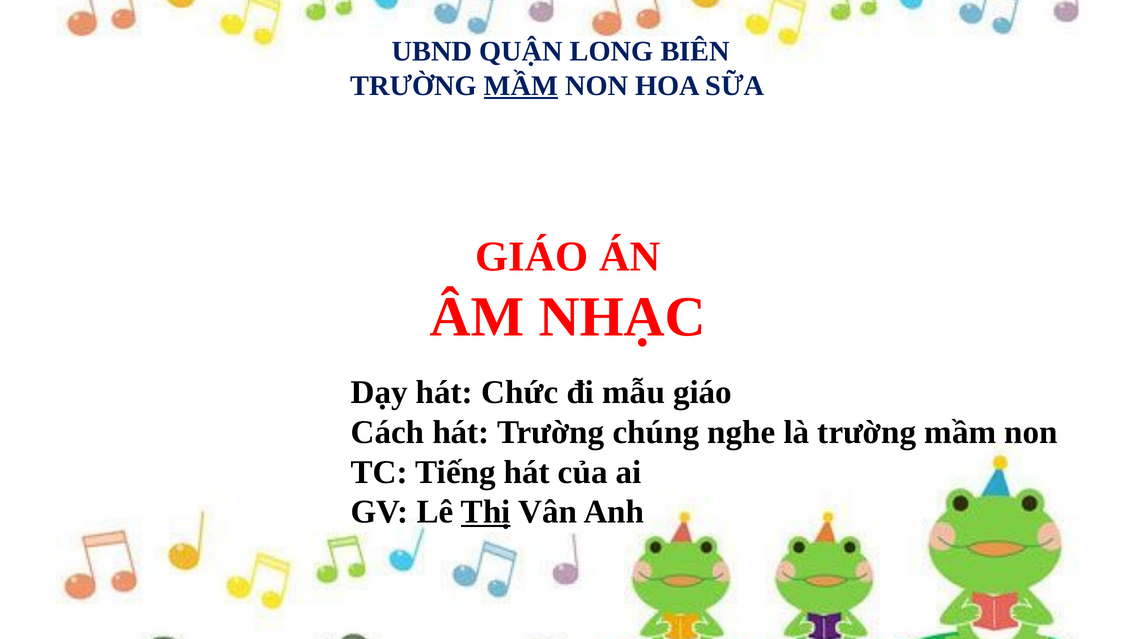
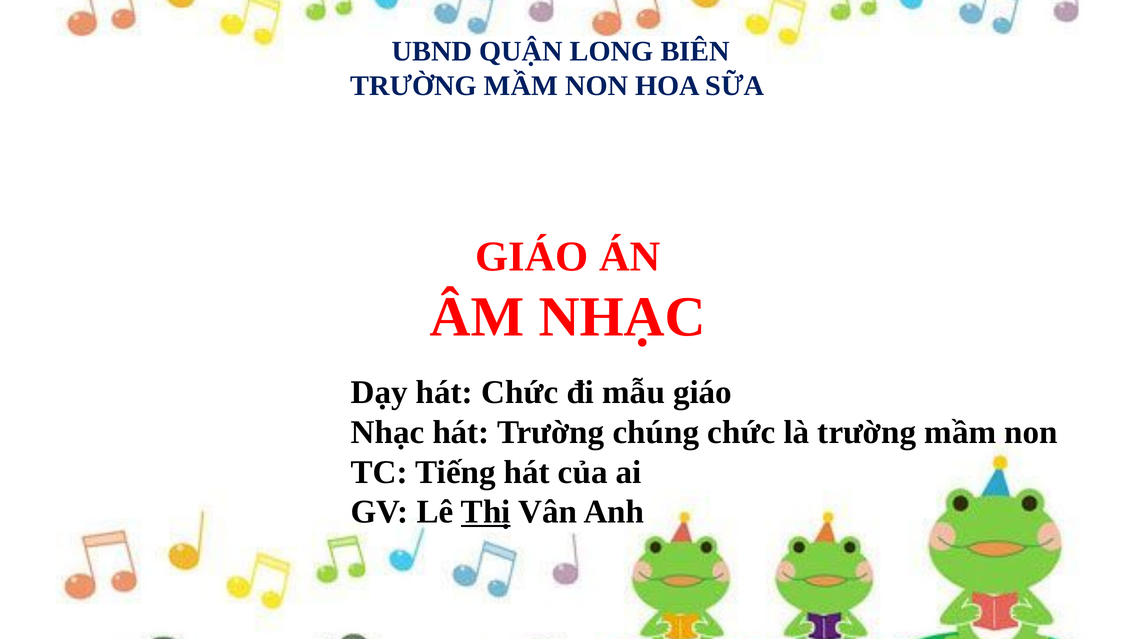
MẦM at (521, 86) underline: present -> none
Cách at (388, 432): Cách -> Nhạc
chúng nghe: nghe -> chức
